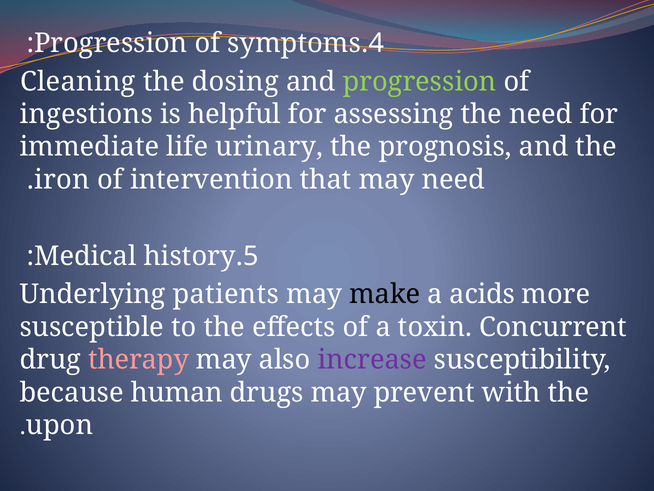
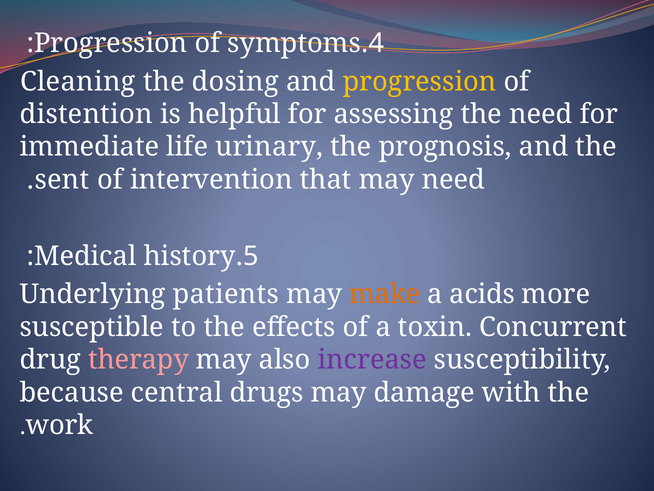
progression at (420, 81) colour: light green -> yellow
ingestions: ingestions -> distention
iron: iron -> sent
make colour: black -> orange
human: human -> central
prevent: prevent -> damage
upon: upon -> work
